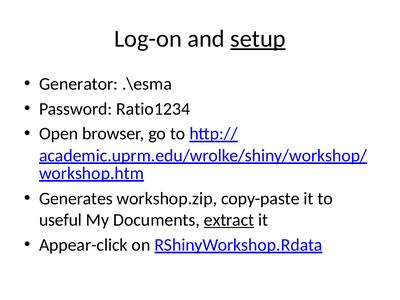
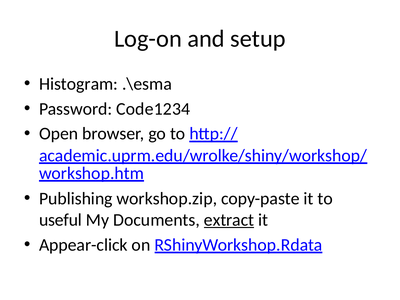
setup underline: present -> none
Generator: Generator -> Histogram
Ratio1234: Ratio1234 -> Code1234
Generates: Generates -> Publishing
